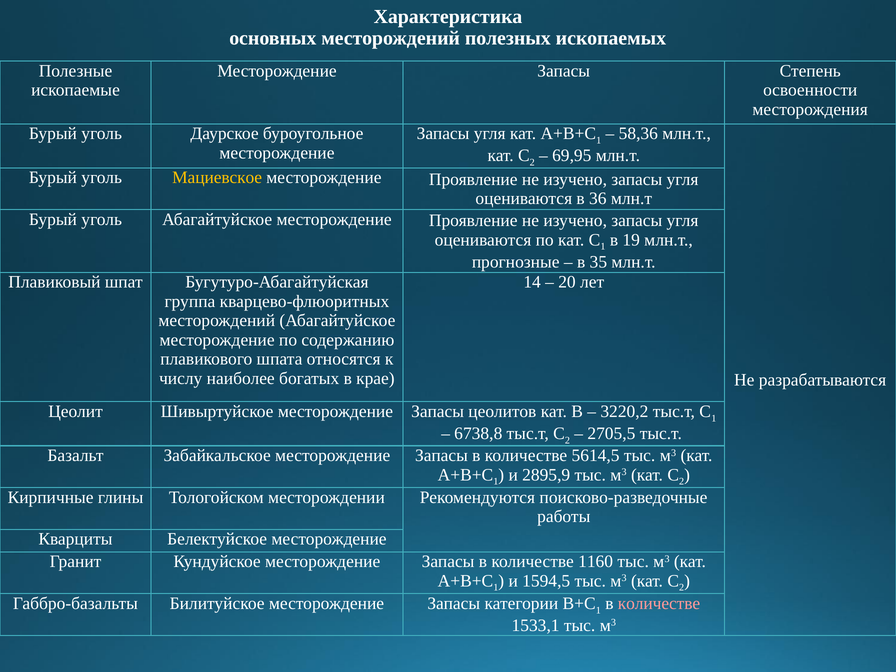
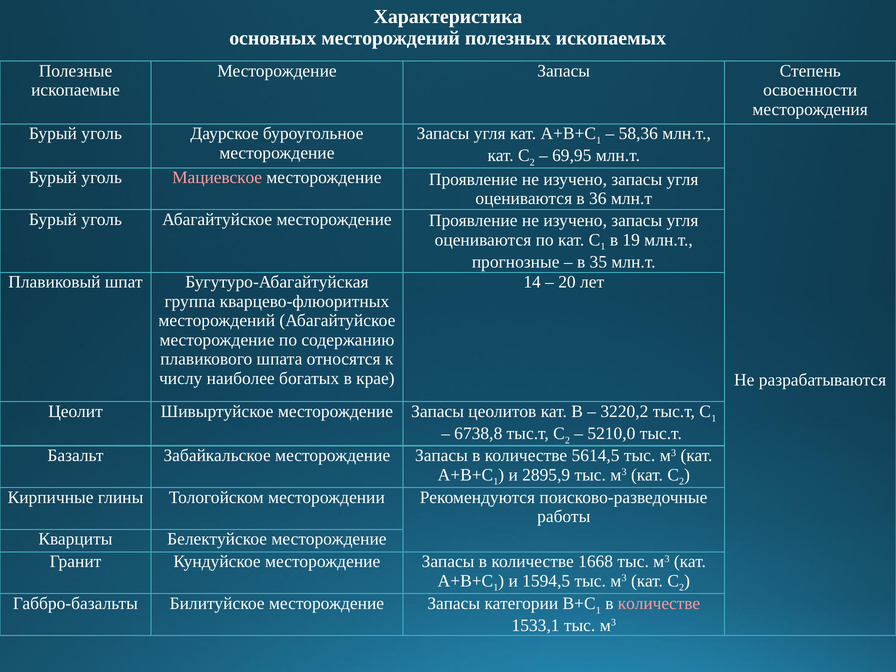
Мациевское colour: yellow -> pink
2705,5: 2705,5 -> 5210,0
1160: 1160 -> 1668
